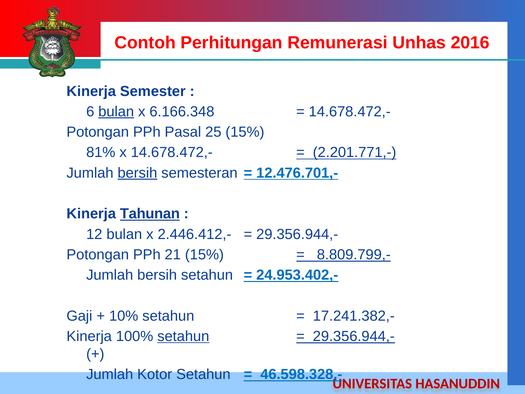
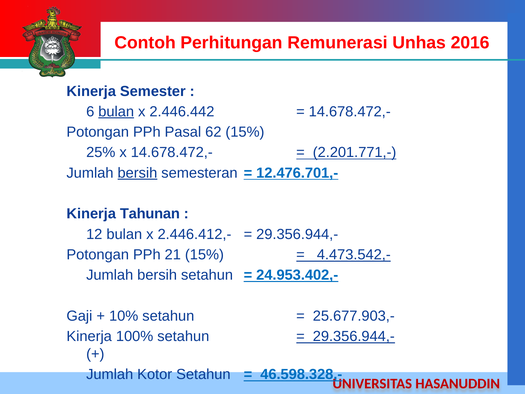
6.166.348: 6.166.348 -> 2.446.442
25: 25 -> 62
81%: 81% -> 25%
Tahunan underline: present -> none
8.809.799,-: 8.809.799,- -> 4.473.542,-
17.241.382,-: 17.241.382,- -> 25.677.903,-
setahun at (183, 336) underline: present -> none
